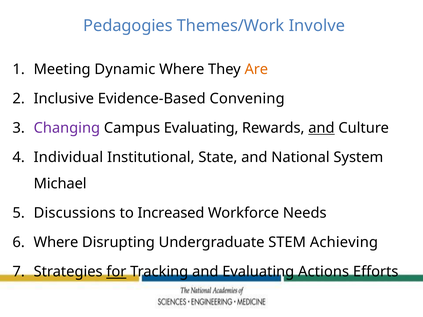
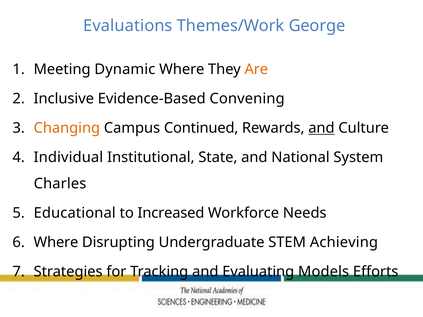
Pedagogies: Pedagogies -> Evaluations
Involve: Involve -> George
Changing colour: purple -> orange
Campus Evaluating: Evaluating -> Continued
Michael: Michael -> Charles
Discussions: Discussions -> Educational
for underline: present -> none
Actions: Actions -> Models
